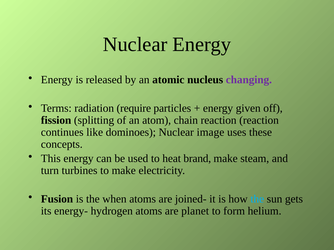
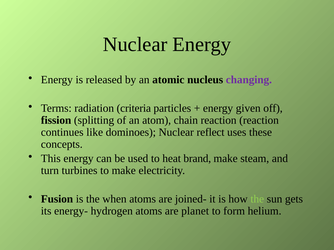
require: require -> criteria
image: image -> reflect
the at (257, 199) colour: light blue -> light green
